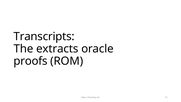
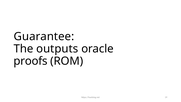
Transcripts: Transcripts -> Guarantee
extracts: extracts -> outputs
